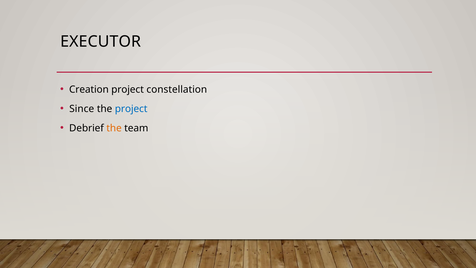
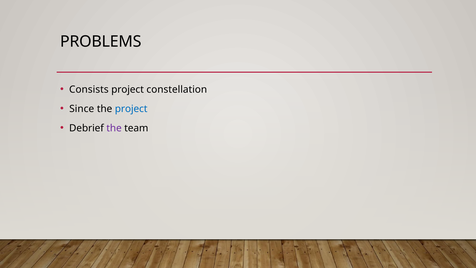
EXECUTOR: EXECUTOR -> PROBLEMS
Creation: Creation -> Consists
the at (114, 128) colour: orange -> purple
